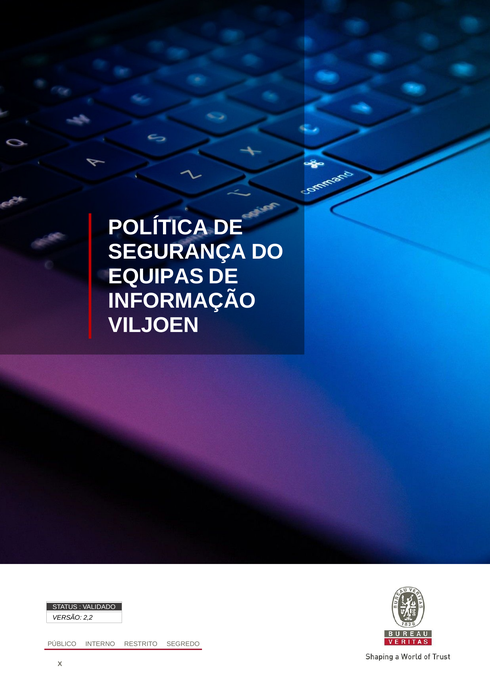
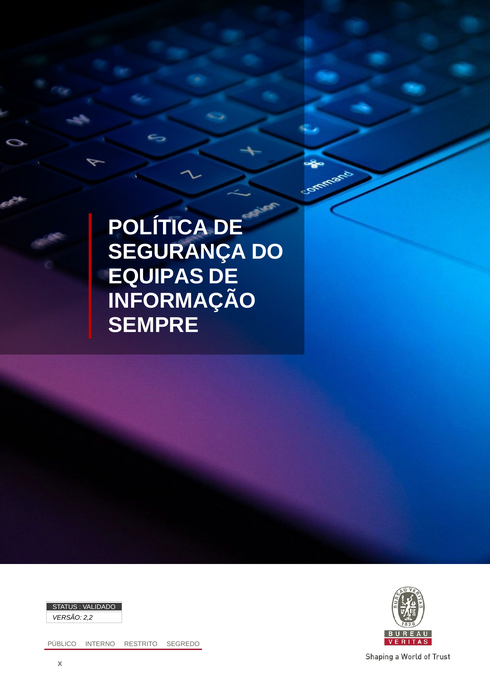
VILJOEN: VILJOEN -> SEMPRE
